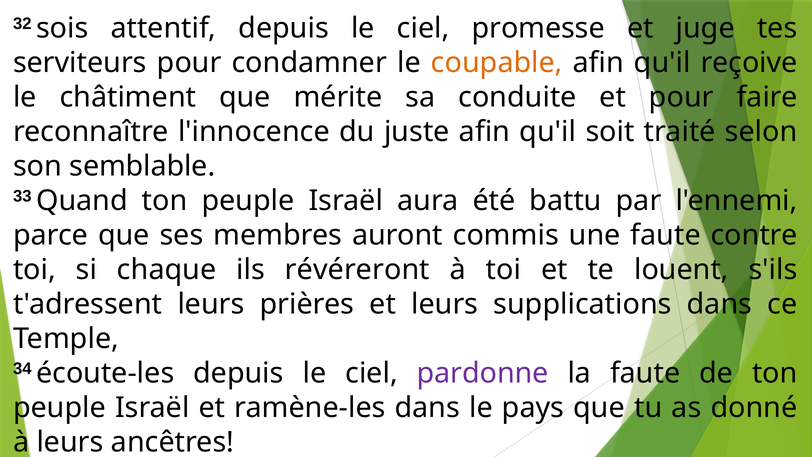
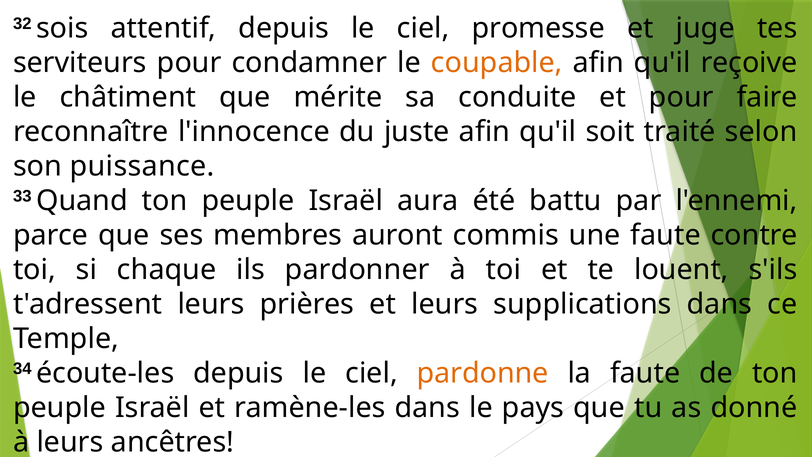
semblable: semblable -> puissance
révéreront: révéreront -> pardonner
pardonne colour: purple -> orange
